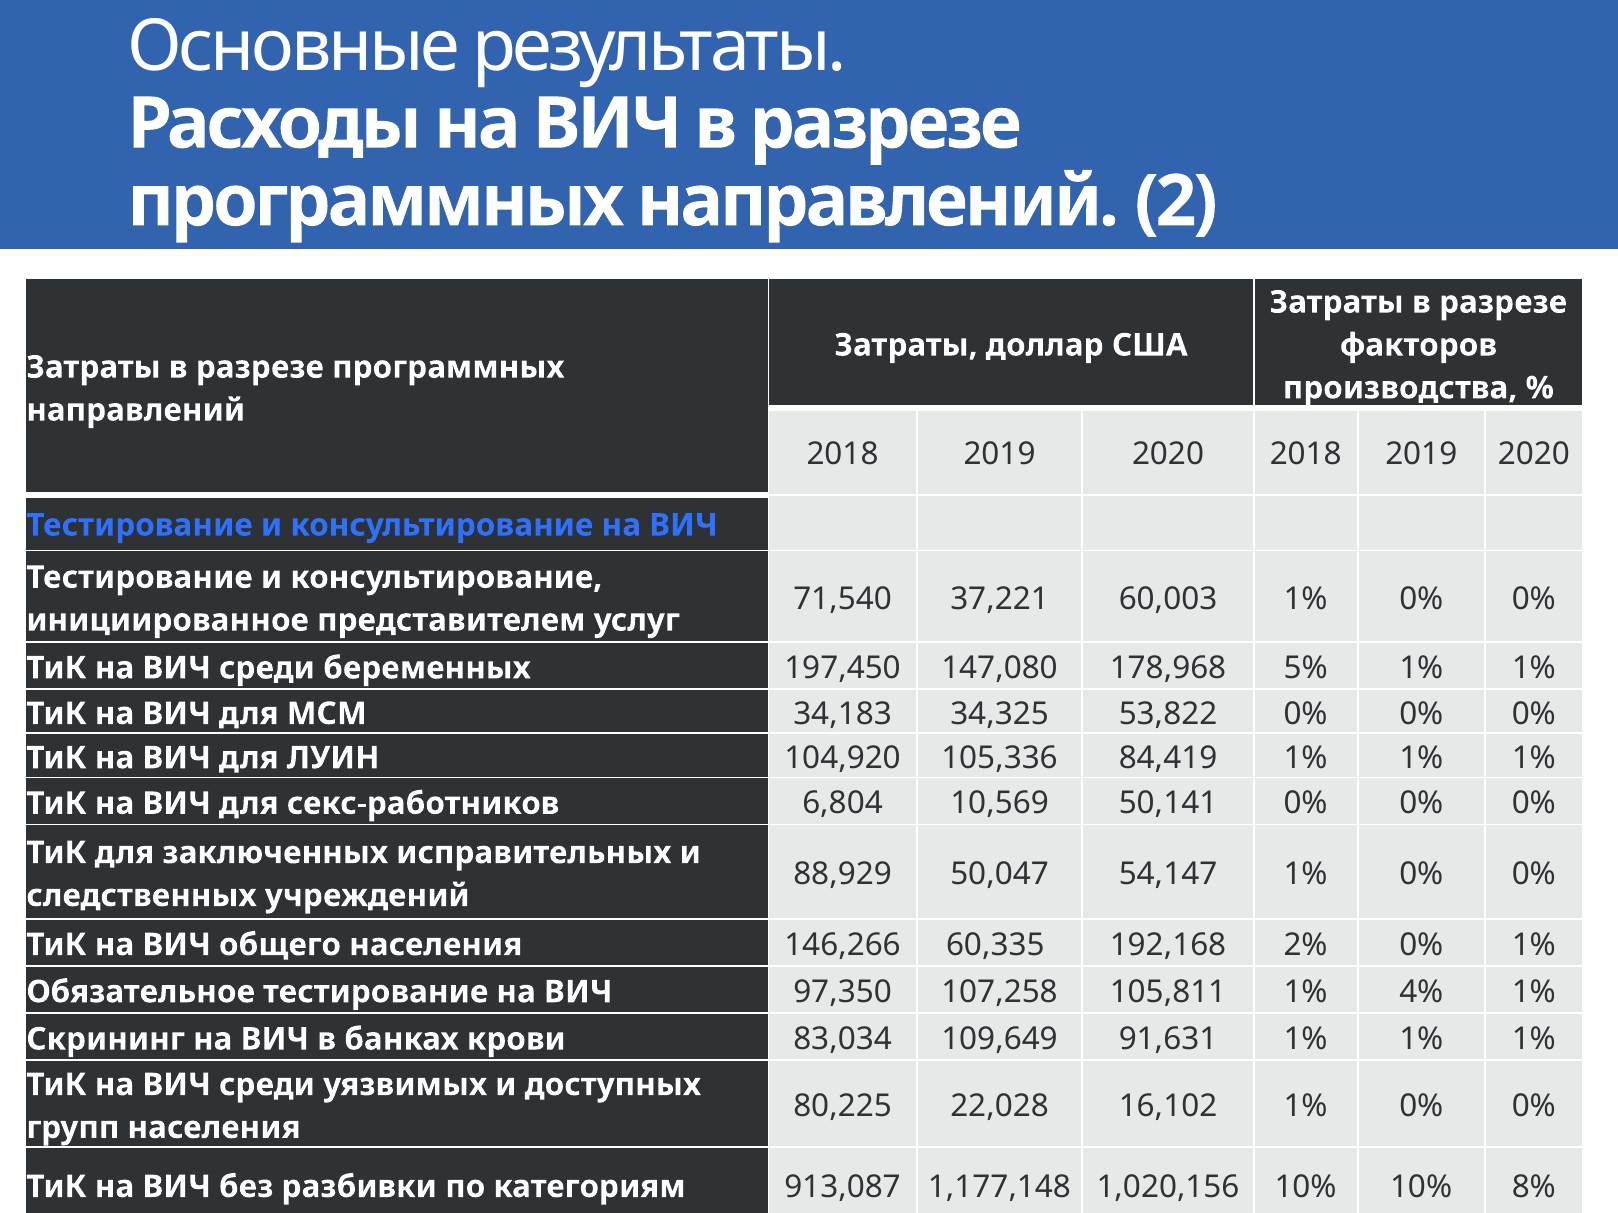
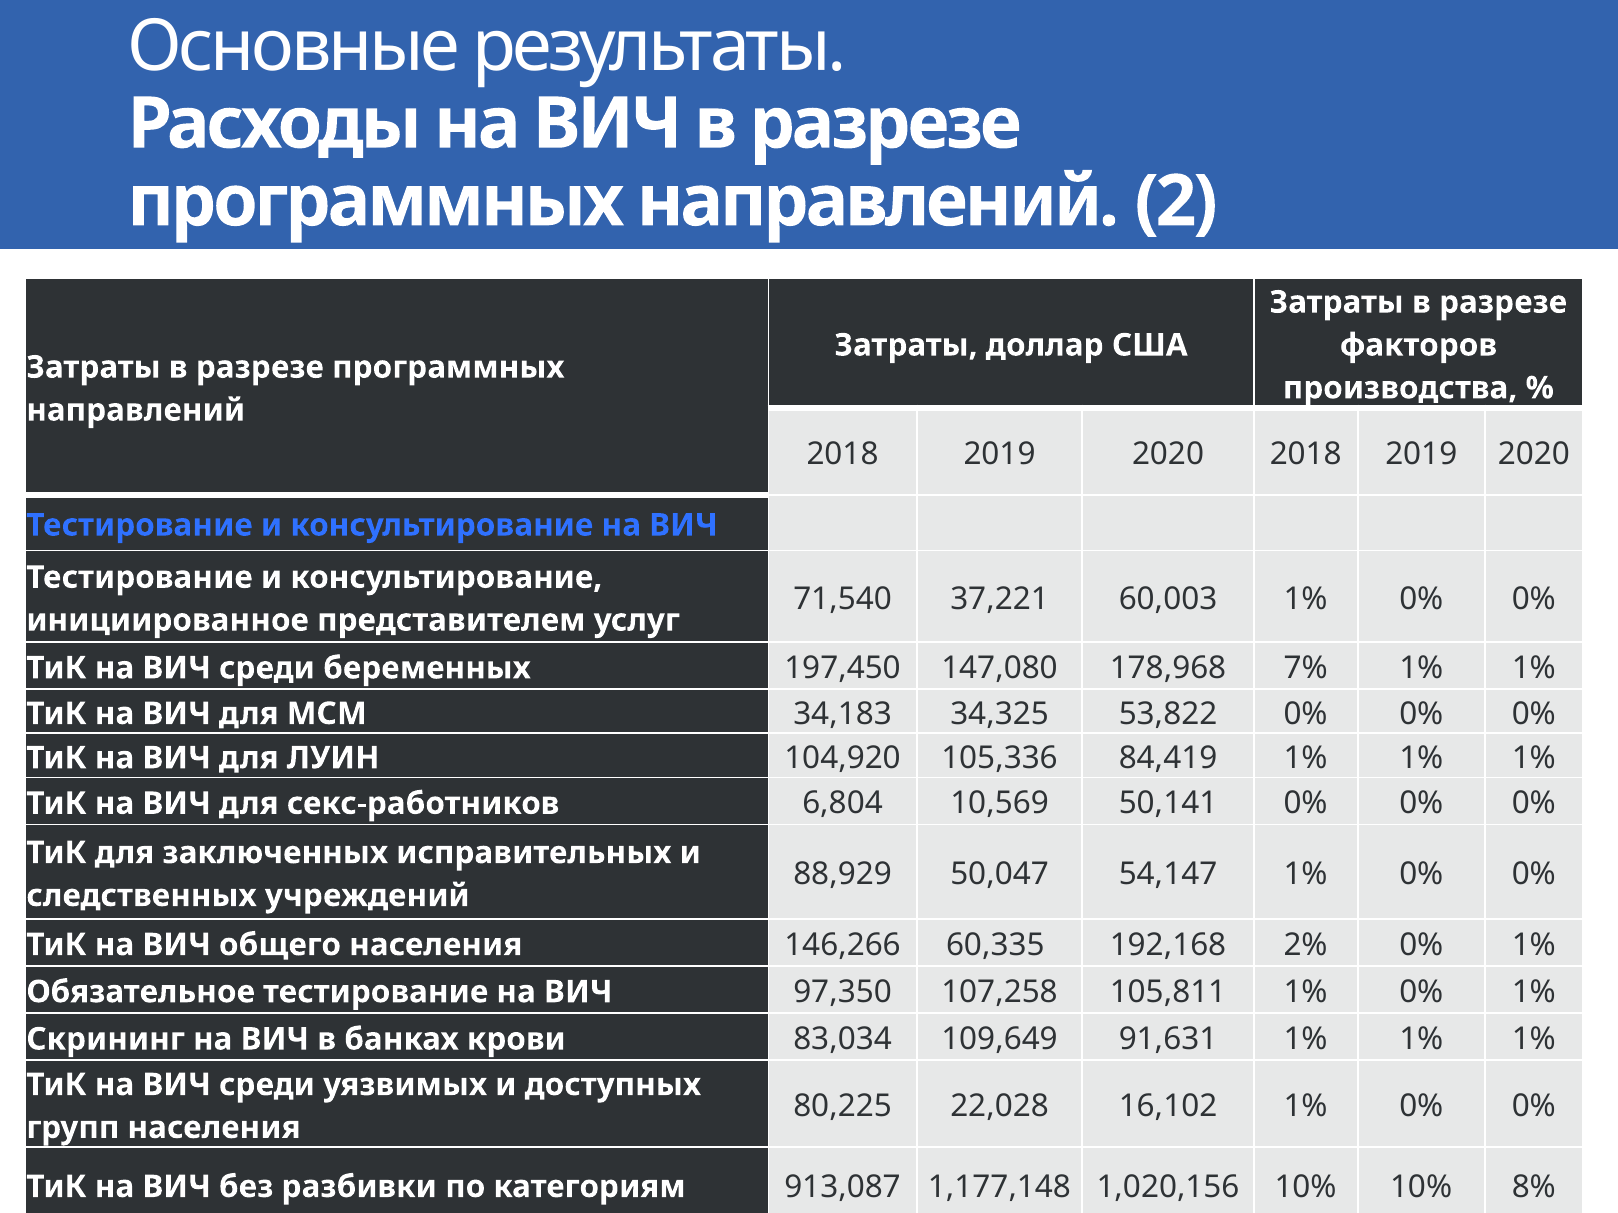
5%: 5% -> 7%
105,811 1% 4%: 4% -> 0%
